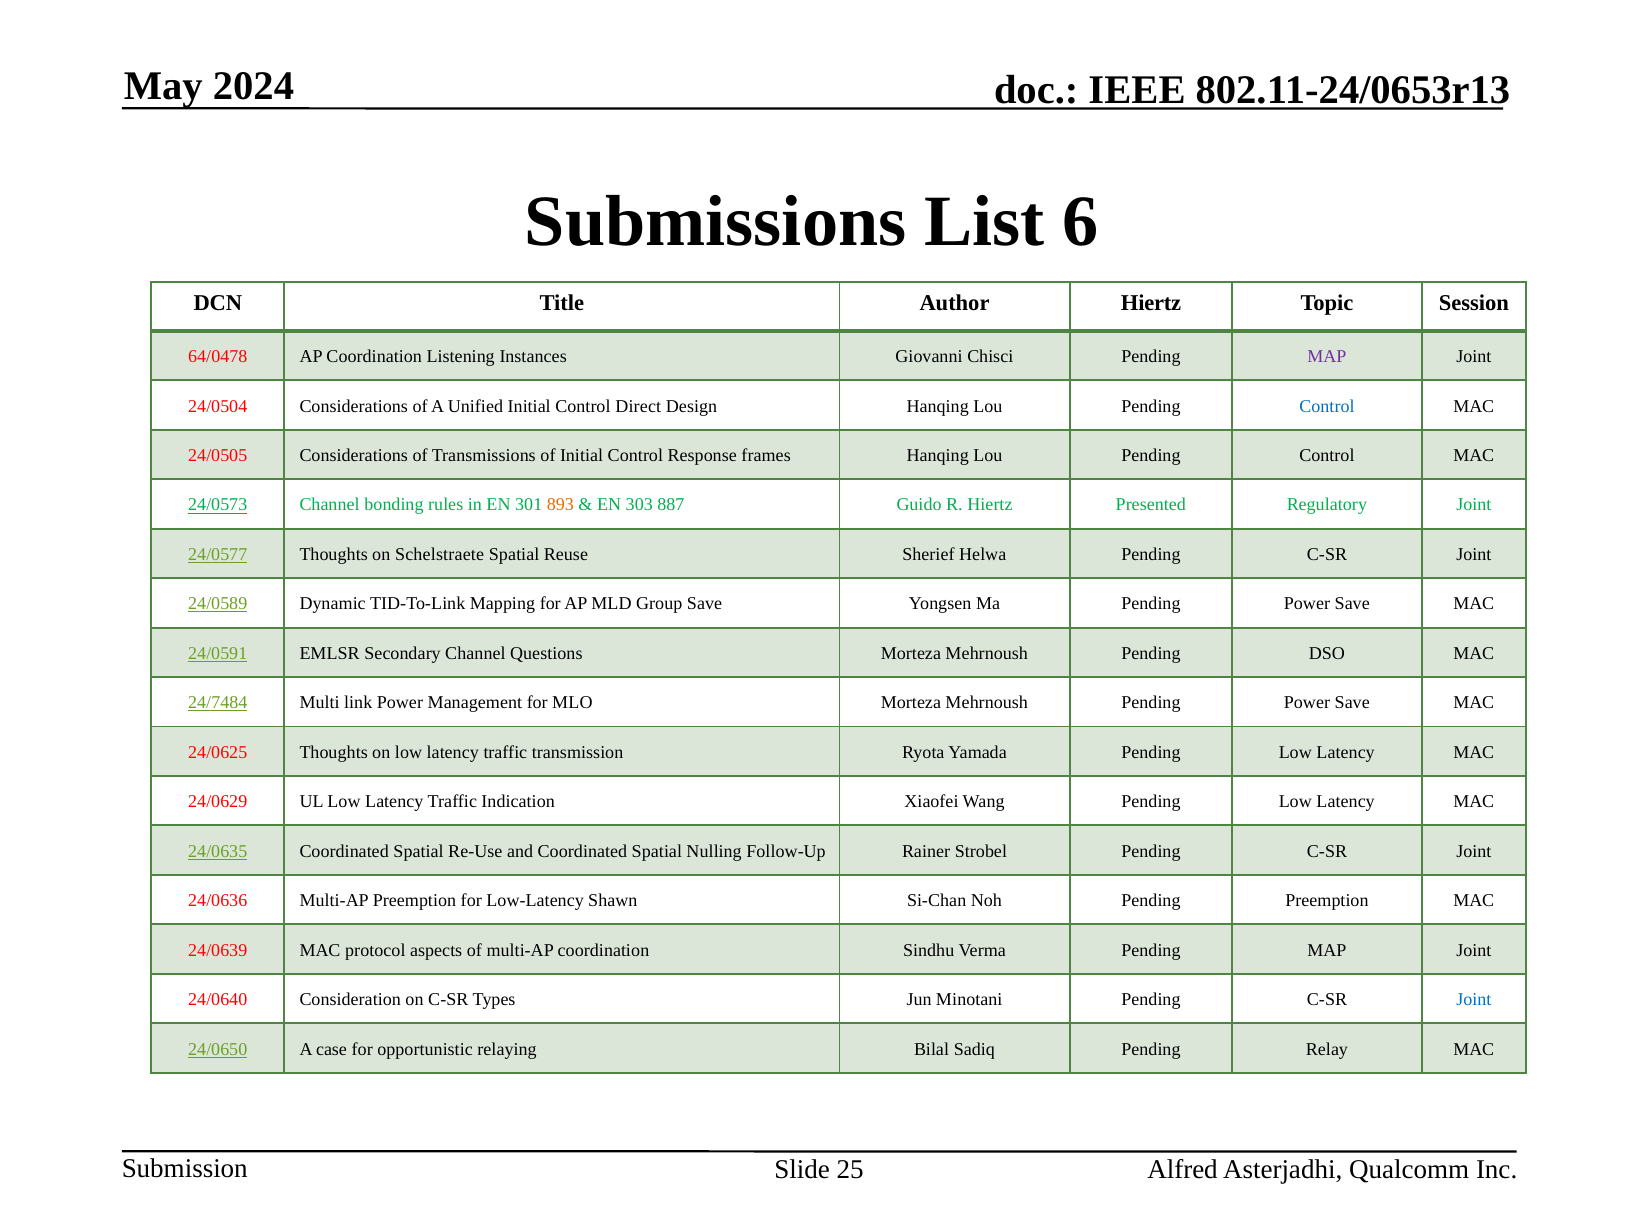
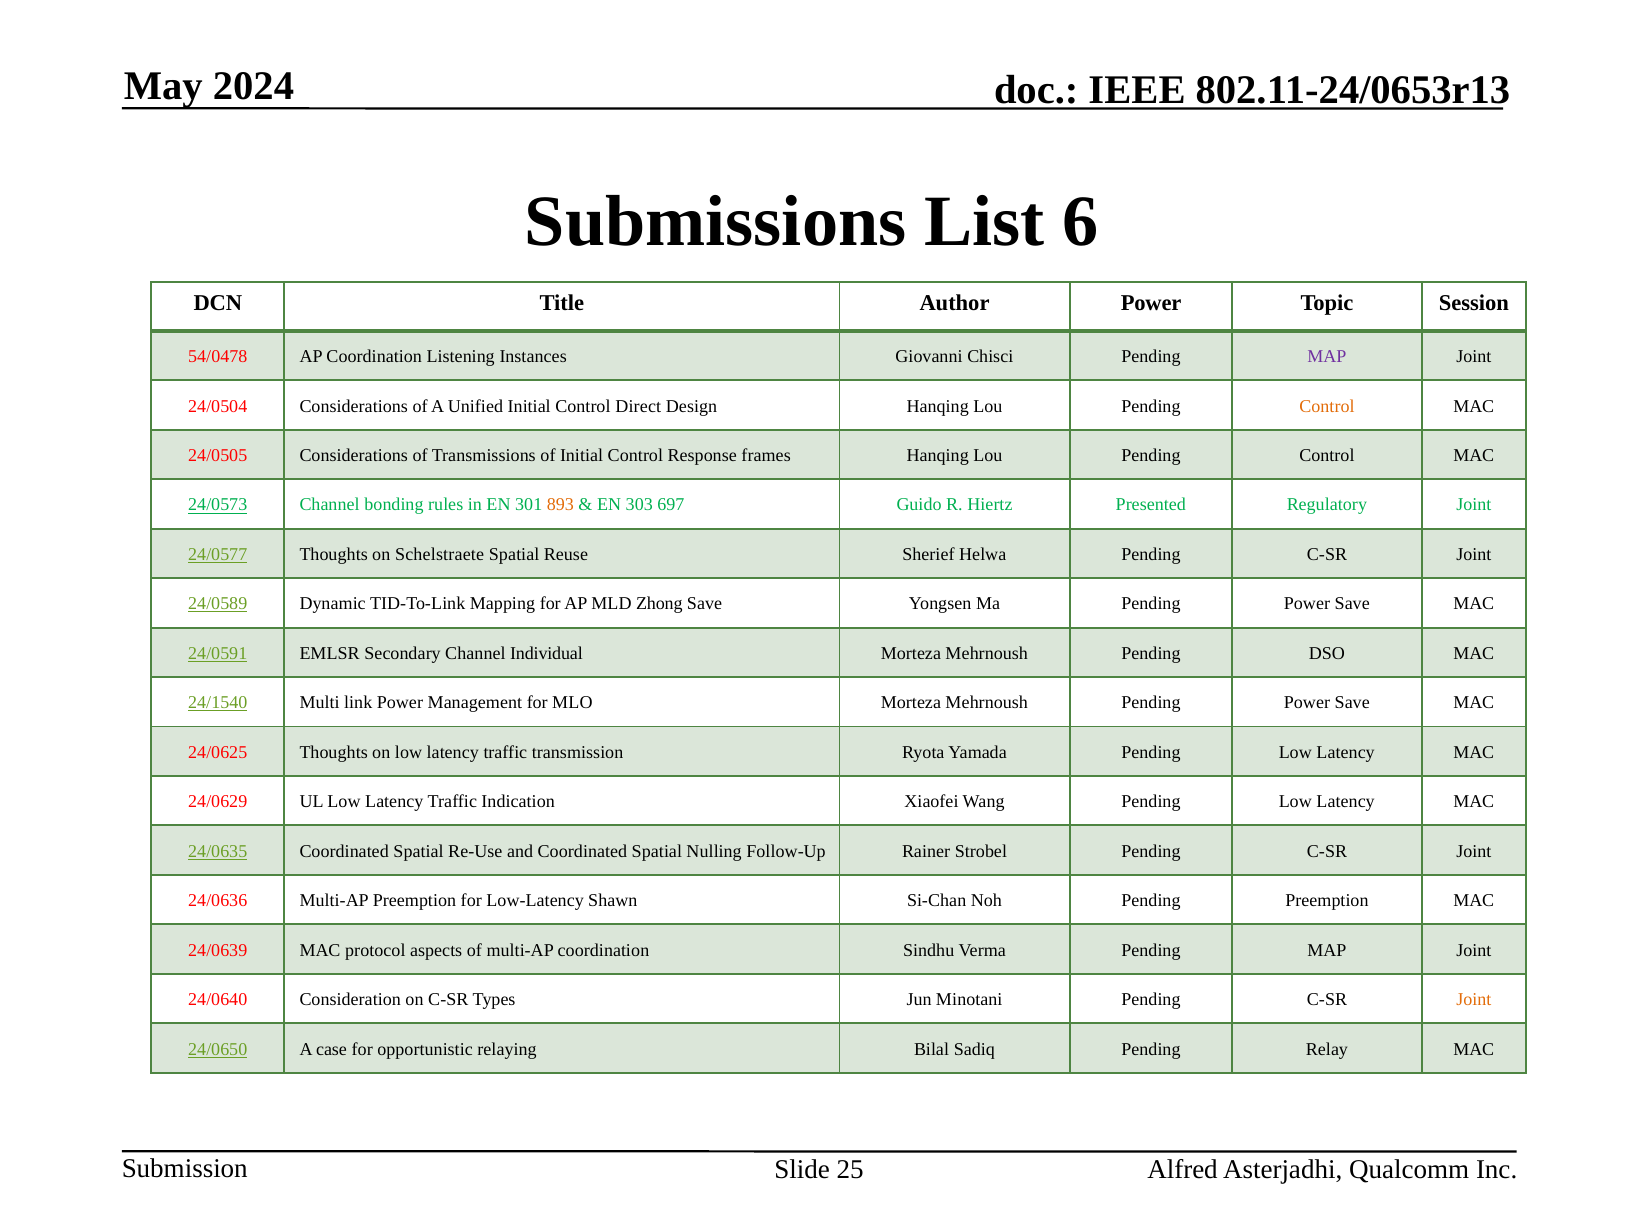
Author Hiertz: Hiertz -> Power
64/0478: 64/0478 -> 54/0478
Control at (1327, 406) colour: blue -> orange
887: 887 -> 697
Group: Group -> Zhong
Questions: Questions -> Individual
24/7484: 24/7484 -> 24/1540
Joint at (1474, 999) colour: blue -> orange
